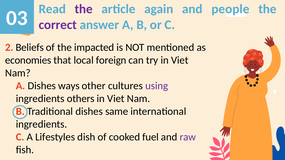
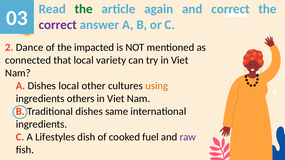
the at (84, 9) colour: purple -> green
and people: people -> correct
Beliefs: Beliefs -> Dance
economies: economies -> connected
foreign: foreign -> variety
Dishes ways: ways -> local
using colour: purple -> orange
